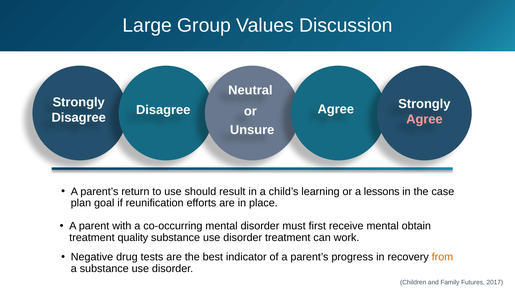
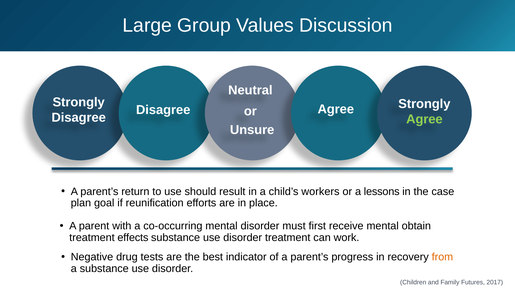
Agree at (424, 119) colour: pink -> light green
learning: learning -> workers
quality: quality -> effects
